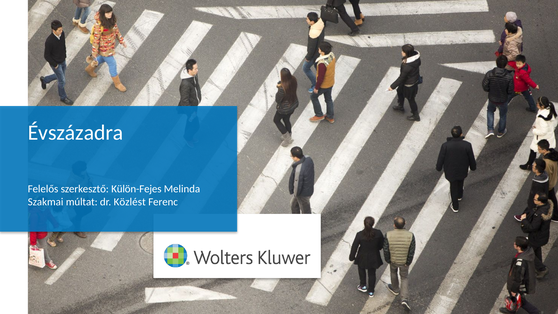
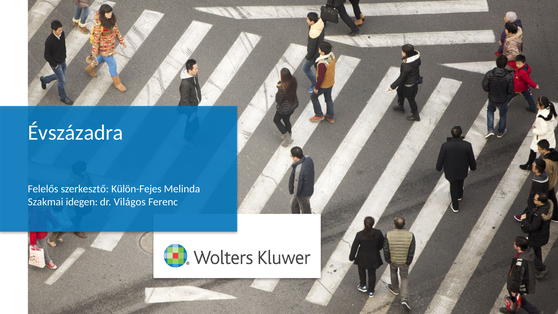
múltat: múltat -> idegen
Közlést: Közlést -> Világos
